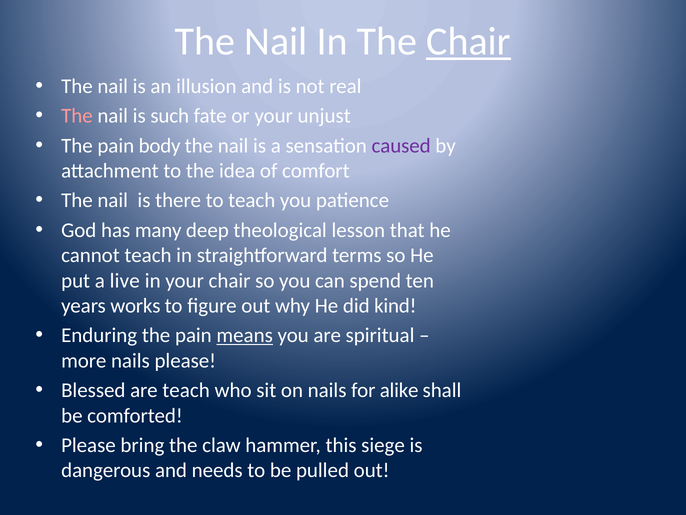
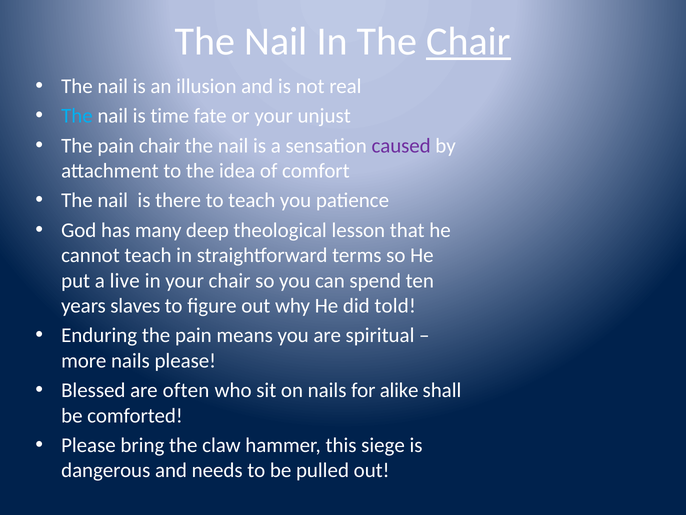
The at (77, 116) colour: pink -> light blue
such: such -> time
pain body: body -> chair
works: works -> slaves
kind: kind -> told
means underline: present -> none
are teach: teach -> often
